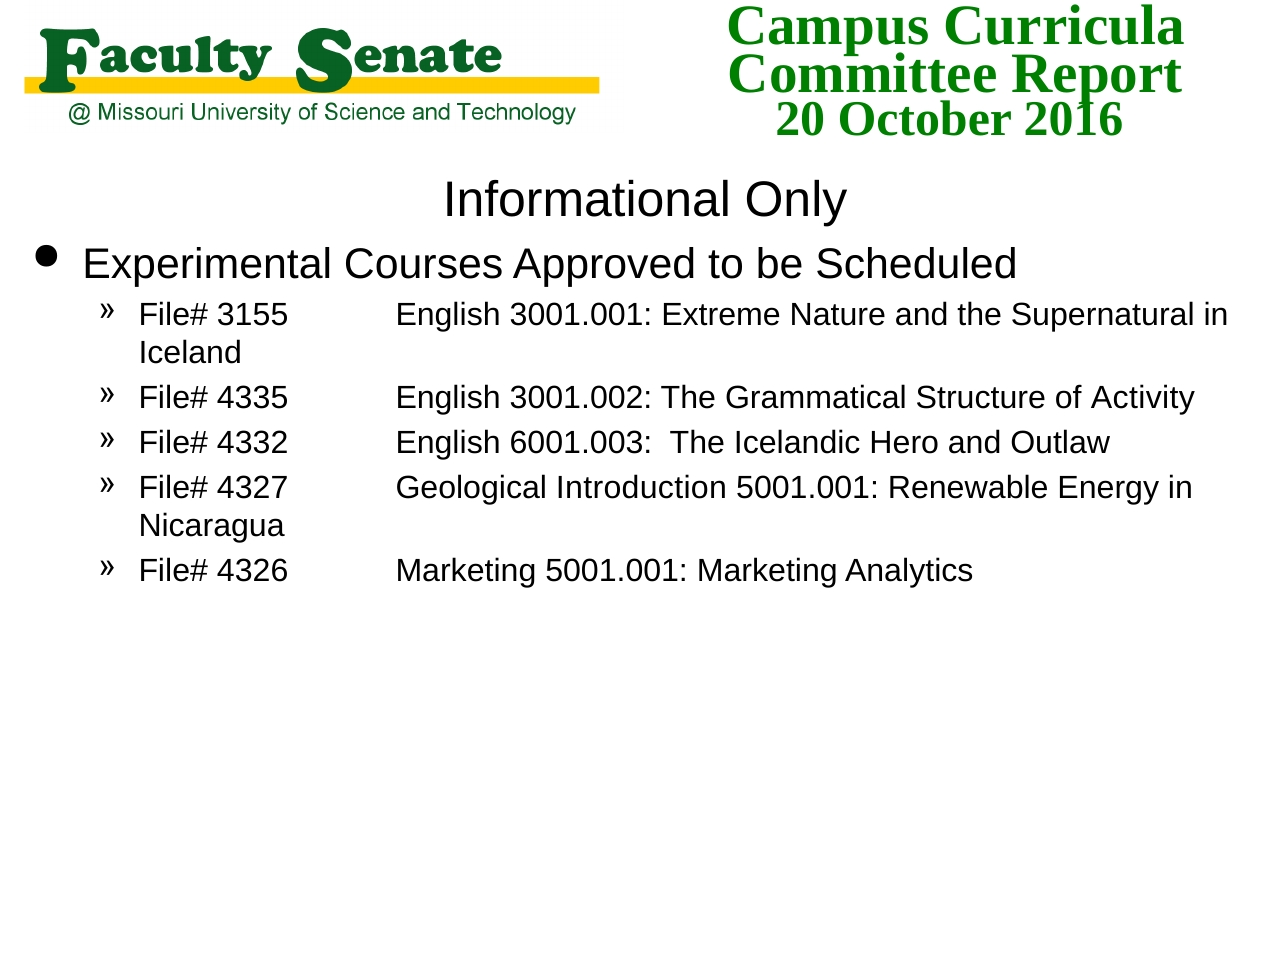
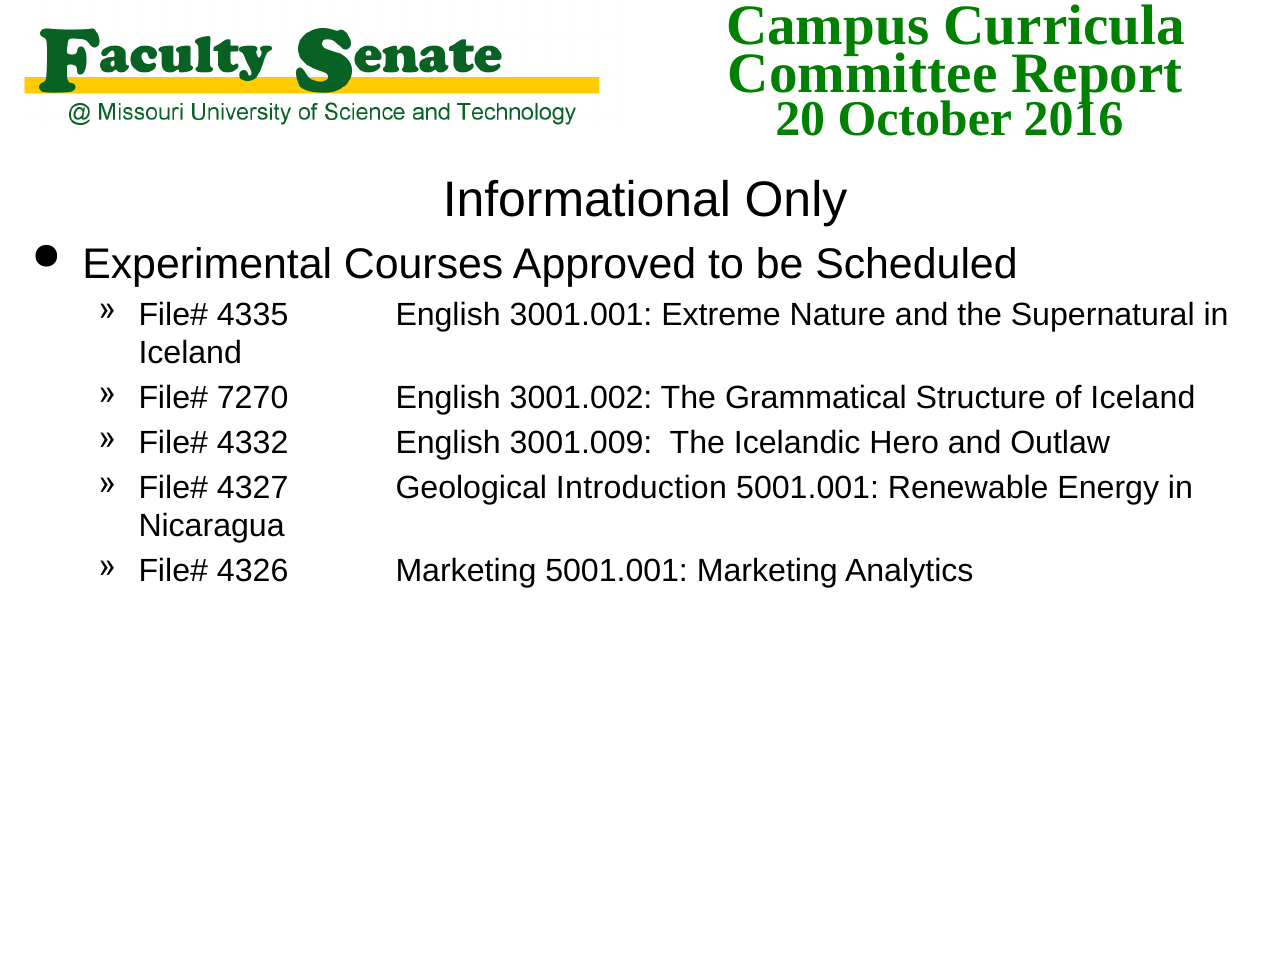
3155: 3155 -> 4335
4335: 4335 -> 7270
of Activity: Activity -> Iceland
6001.003: 6001.003 -> 3001.009
